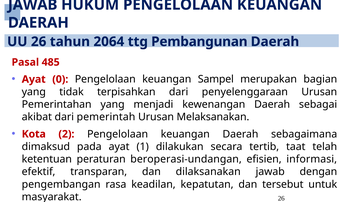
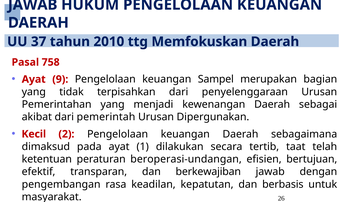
UU 26: 26 -> 37
2064: 2064 -> 2010
Pembangunan: Pembangunan -> Memfokuskan
485: 485 -> 758
0: 0 -> 9
Melaksanakan: Melaksanakan -> Dipergunakan
Kota: Kota -> Kecil
informasi: informasi -> bertujuan
dilaksanakan: dilaksanakan -> berkewajiban
tersebut: tersebut -> berbasis
